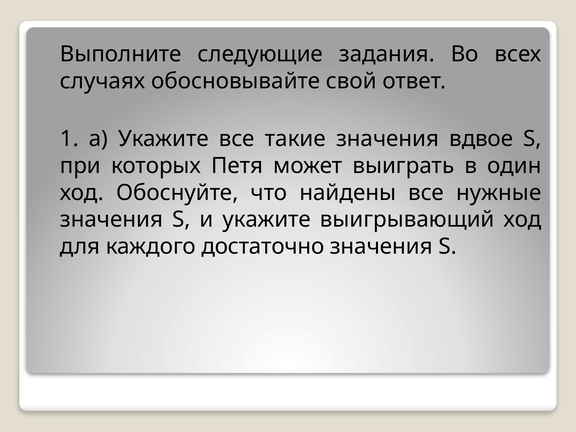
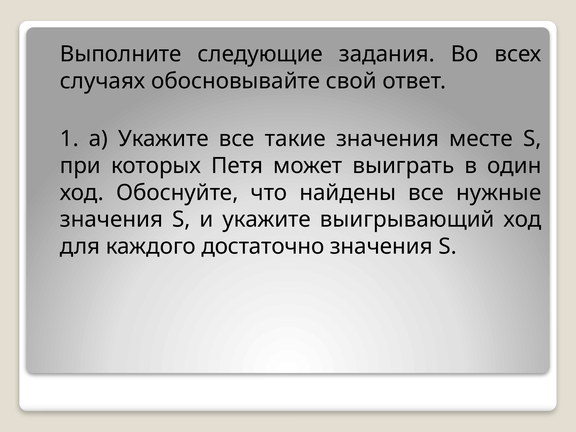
вдвое: вдвое -> месте
